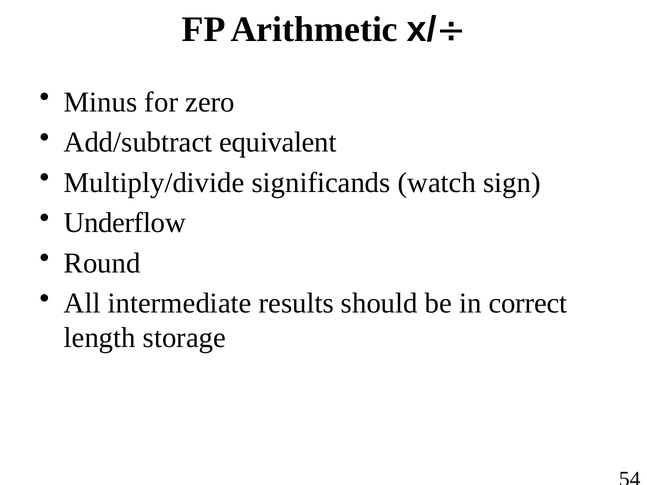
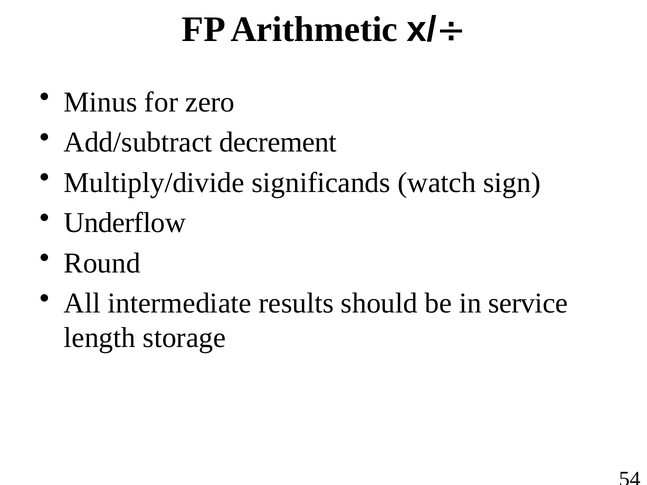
equivalent: equivalent -> decrement
correct: correct -> service
